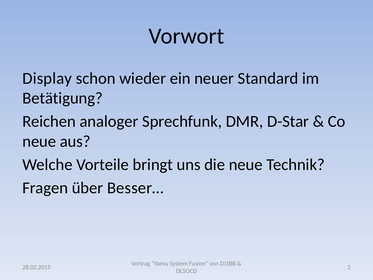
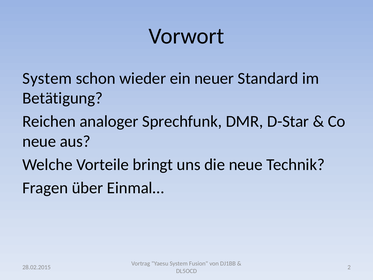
Display at (47, 78): Display -> System
Besser…: Besser… -> Einmal…
